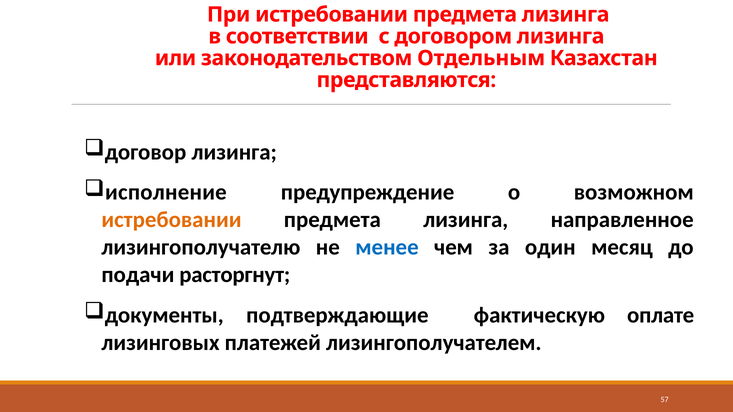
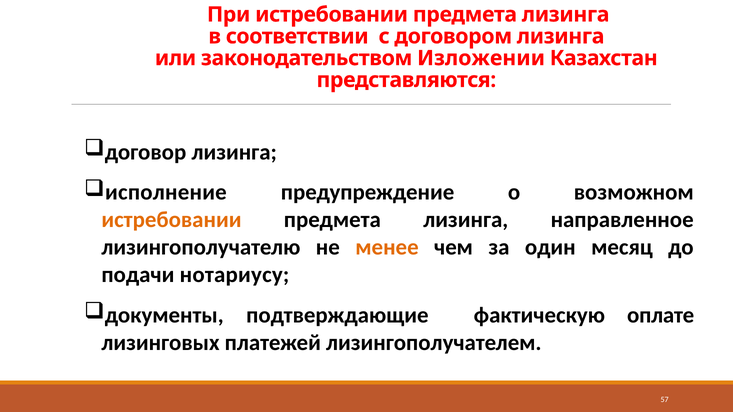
Отдельным: Отдельным -> Изложении
менее colour: blue -> orange
расторгнут: расторгнут -> нотариусу
